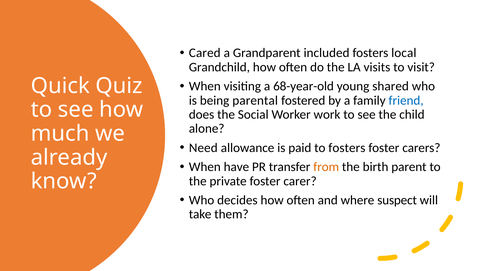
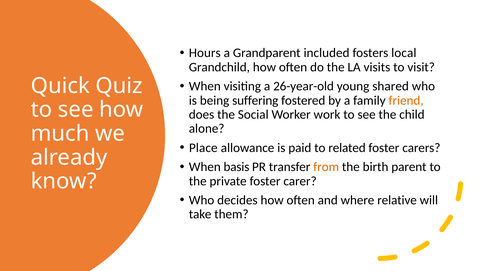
Cared: Cared -> Hours
68-year-old: 68-year-old -> 26-year-old
parental: parental -> suffering
friend colour: blue -> orange
Need: Need -> Place
to fosters: fosters -> related
have: have -> basis
suspect: suspect -> relative
